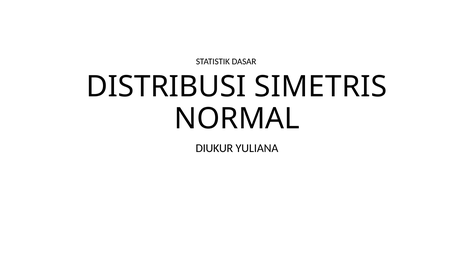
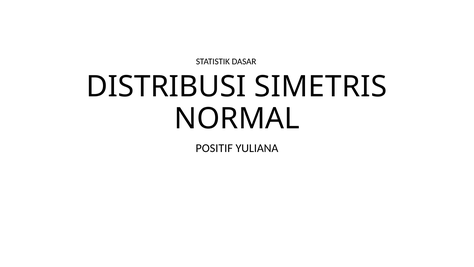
DIUKUR: DIUKUR -> POSITIF
